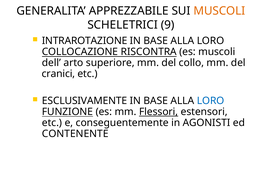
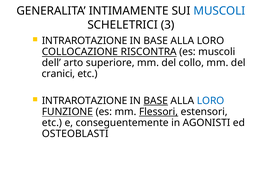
APPREZZABILE: APPREZZABILE -> INTIMAMENTE
MUSCOLI at (219, 11) colour: orange -> blue
9: 9 -> 3
ESCLUSIVAMENTE at (85, 101): ESCLUSIVAMENTE -> INTRAROTAZIONE
BASE at (156, 101) underline: none -> present
CONTENENTE: CONTENENTE -> OSTEOBLASTI
